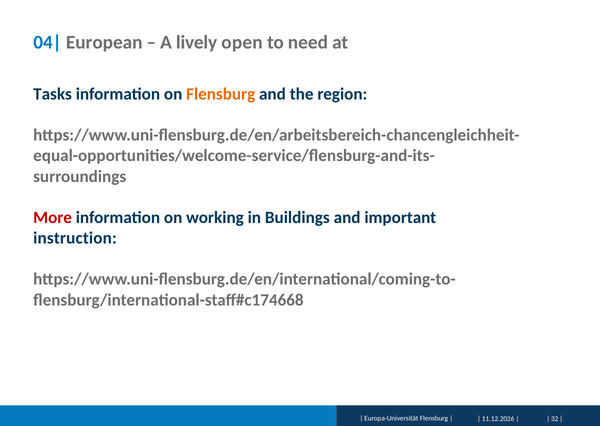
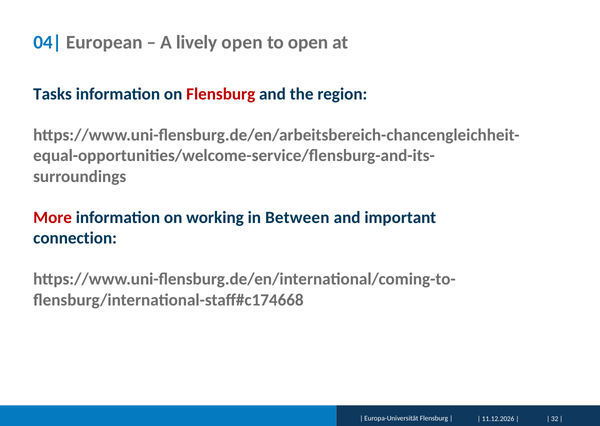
to need: need -> open
Flensburg at (221, 94) colour: orange -> red
Buildings: Buildings -> Between
instruction: instruction -> connection
